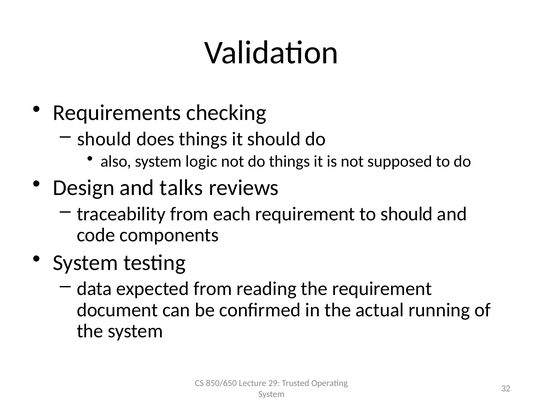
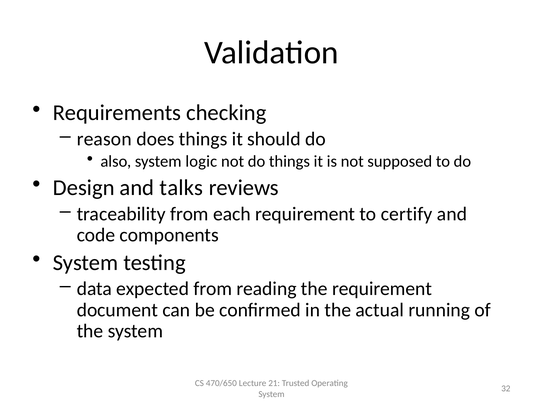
should at (104, 139): should -> reason
to should: should -> certify
850/650: 850/650 -> 470/650
29: 29 -> 21
